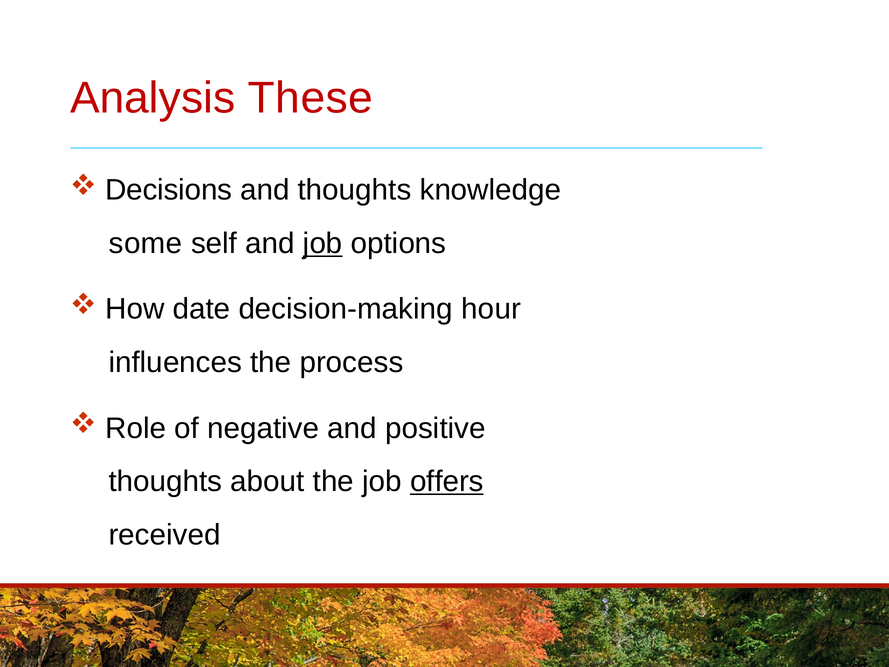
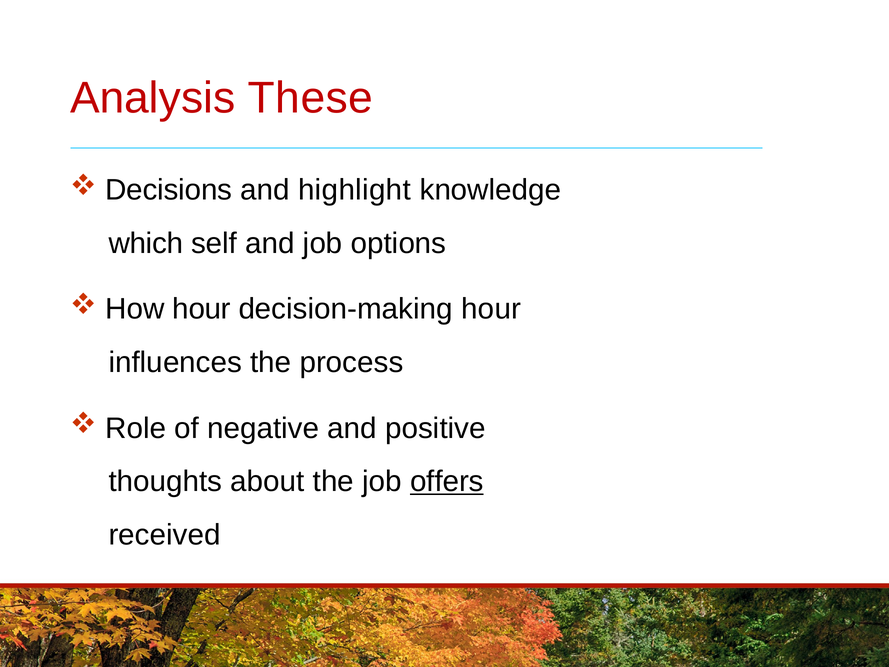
and thoughts: thoughts -> highlight
some: some -> which
job at (323, 243) underline: present -> none
How date: date -> hour
